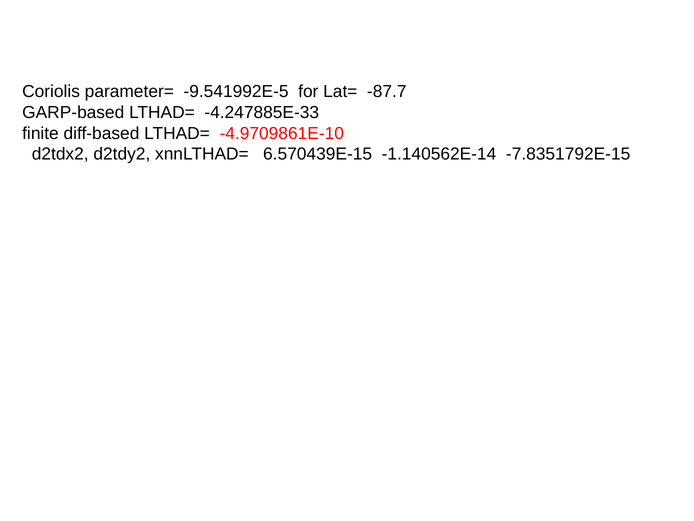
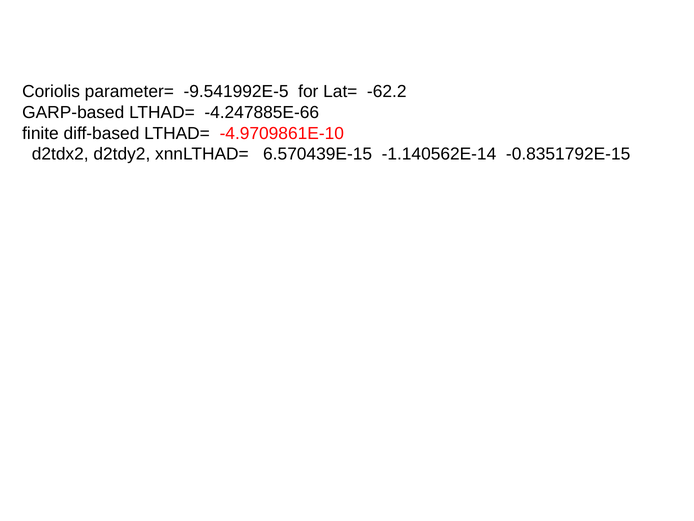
-87.7: -87.7 -> -62.2
-4.247885E-33: -4.247885E-33 -> -4.247885E-66
-7.8351792E-15: -7.8351792E-15 -> -0.8351792E-15
